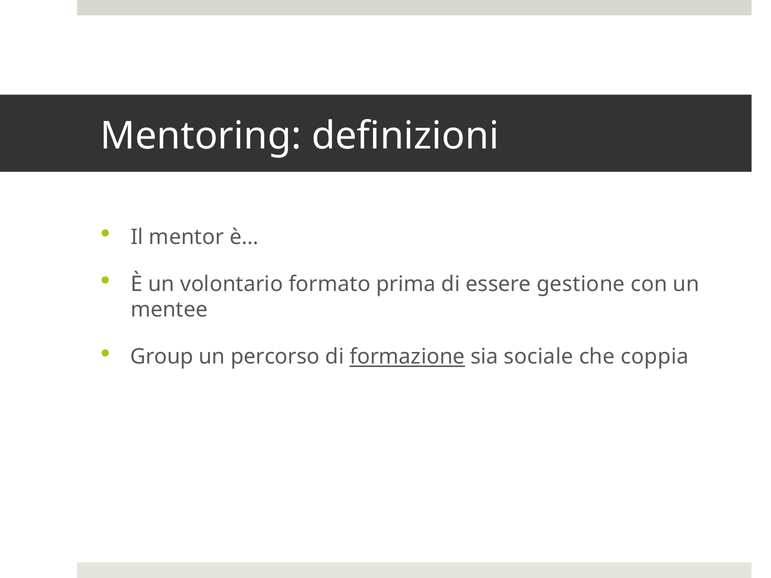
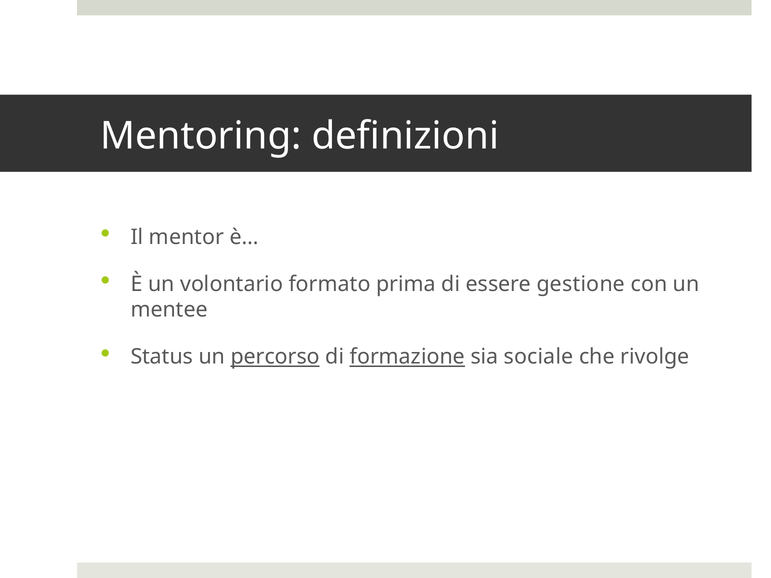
Group: Group -> Status
percorso underline: none -> present
coppia: coppia -> rivolge
